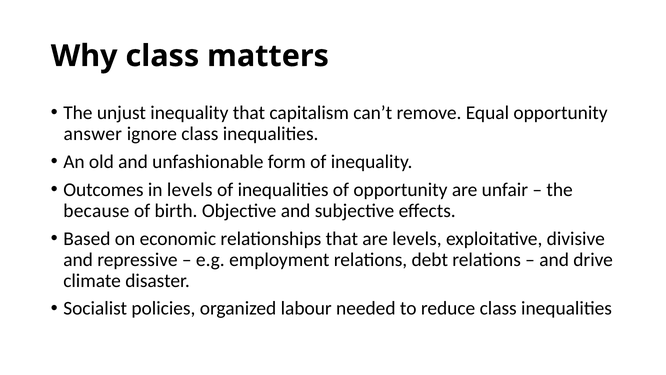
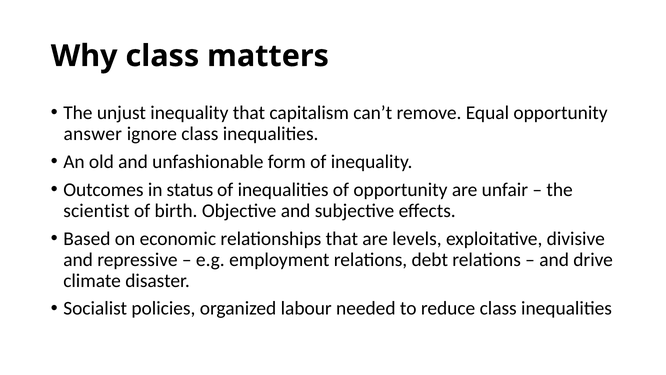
in levels: levels -> status
because: because -> scientist
